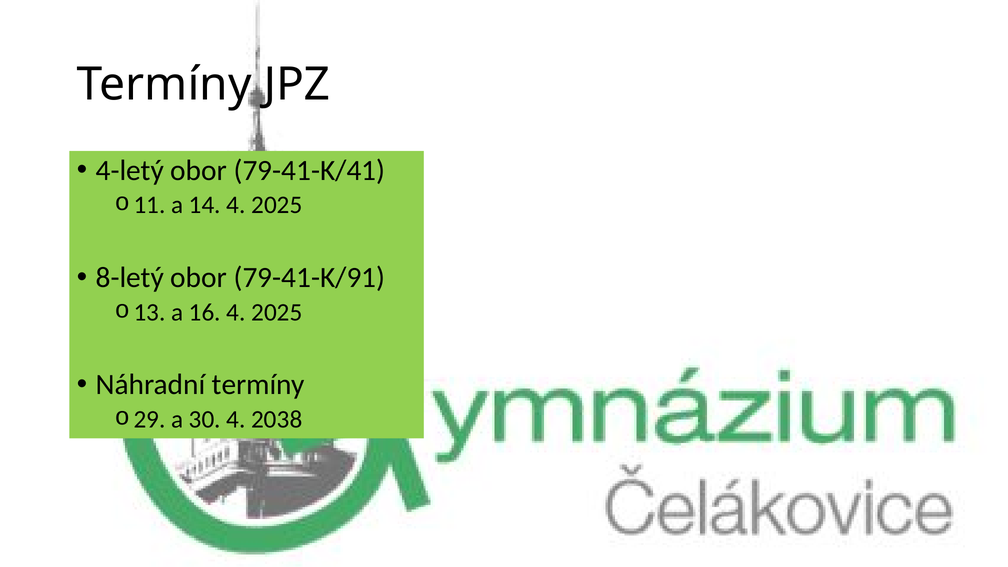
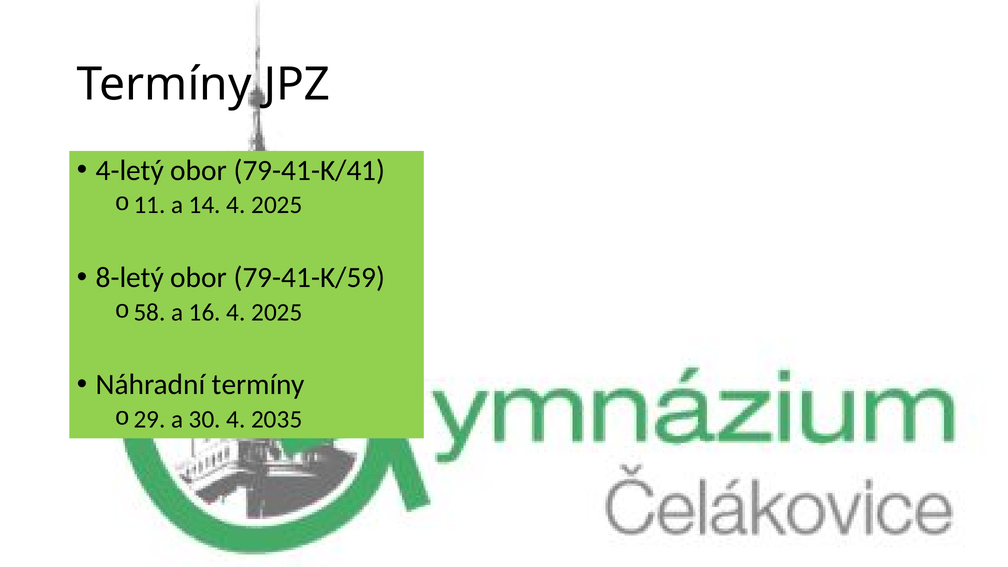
79-41-K/91: 79-41-K/91 -> 79-41-K/59
13: 13 -> 58
2038: 2038 -> 2035
